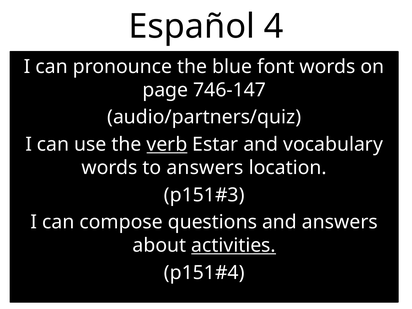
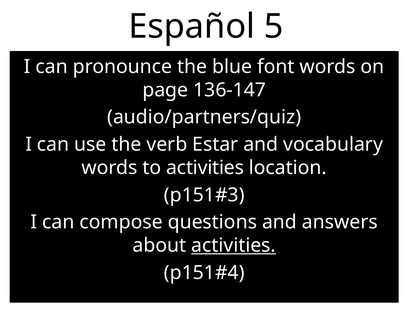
4: 4 -> 5
746-147: 746-147 -> 136-147
verb underline: present -> none
to answers: answers -> activities
